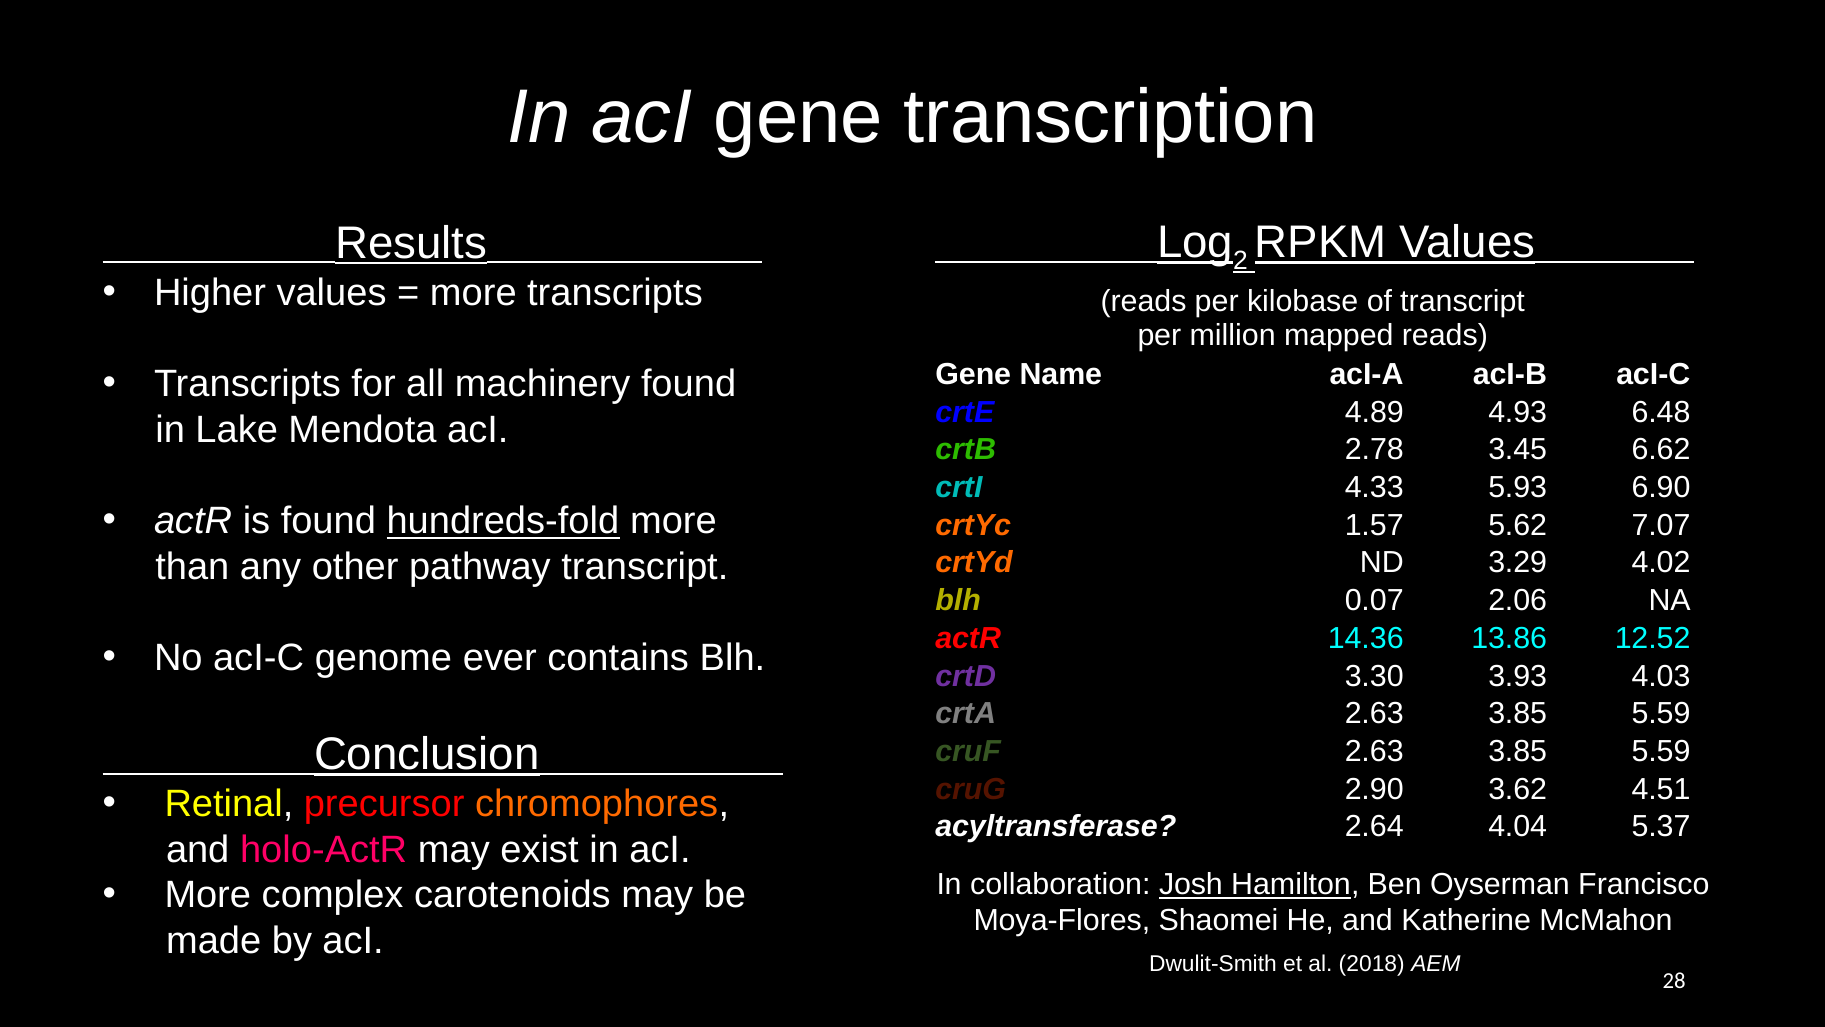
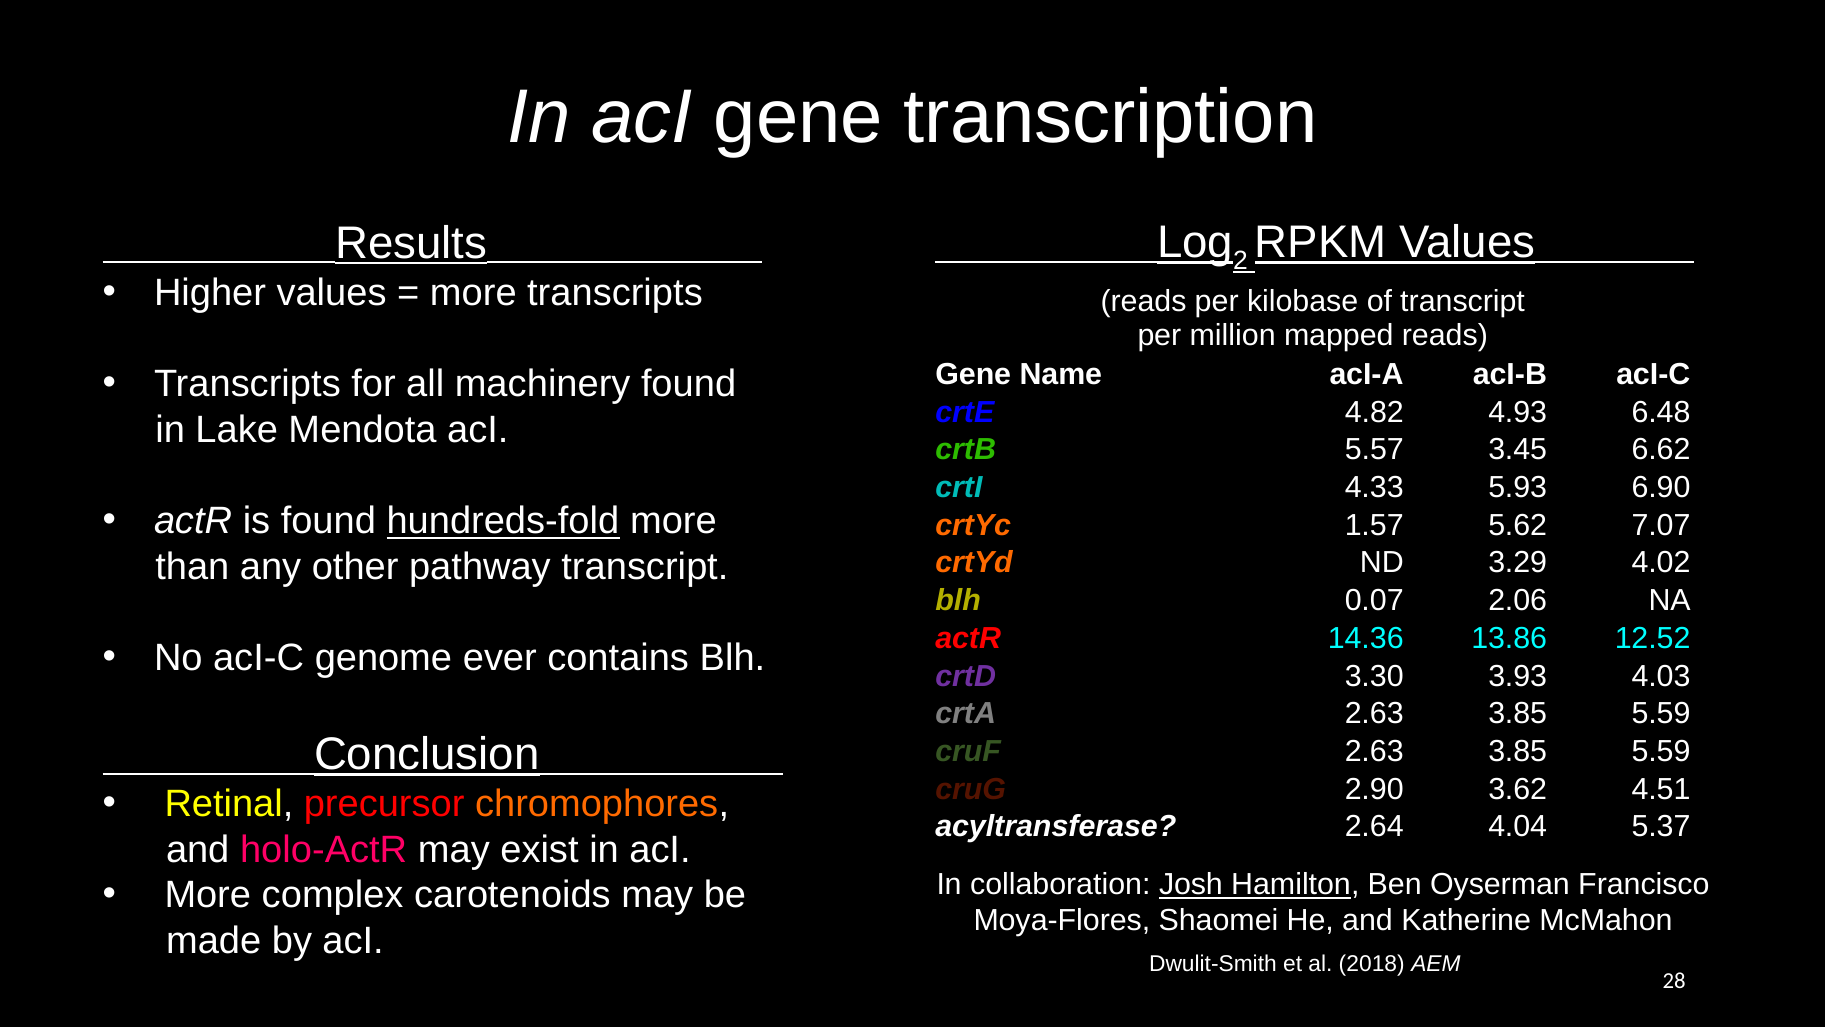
4.89: 4.89 -> 4.82
2.78: 2.78 -> 5.57
